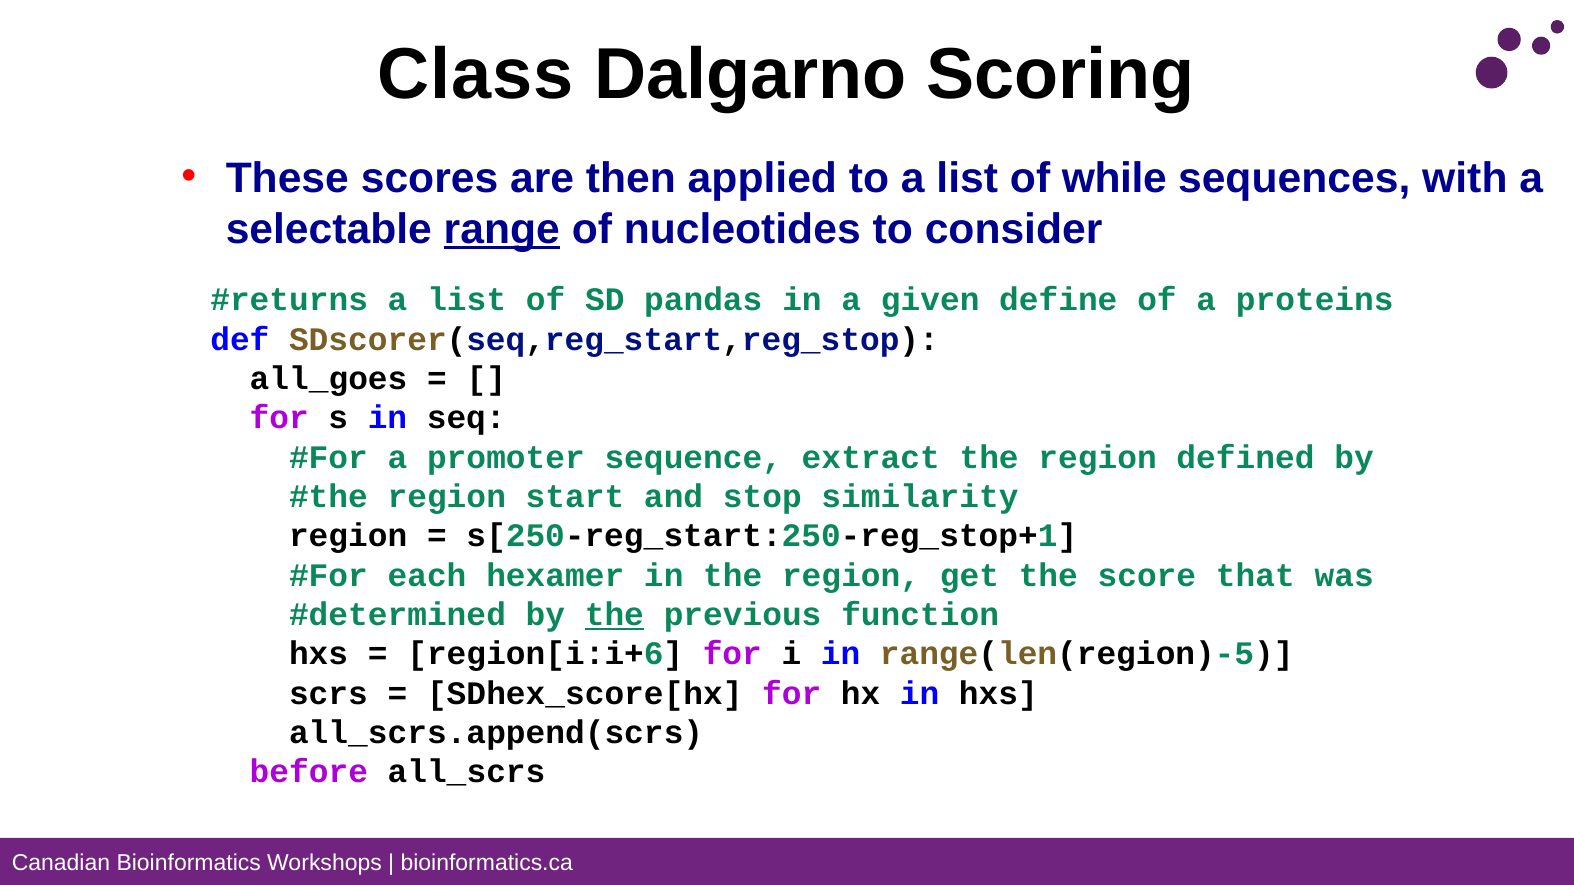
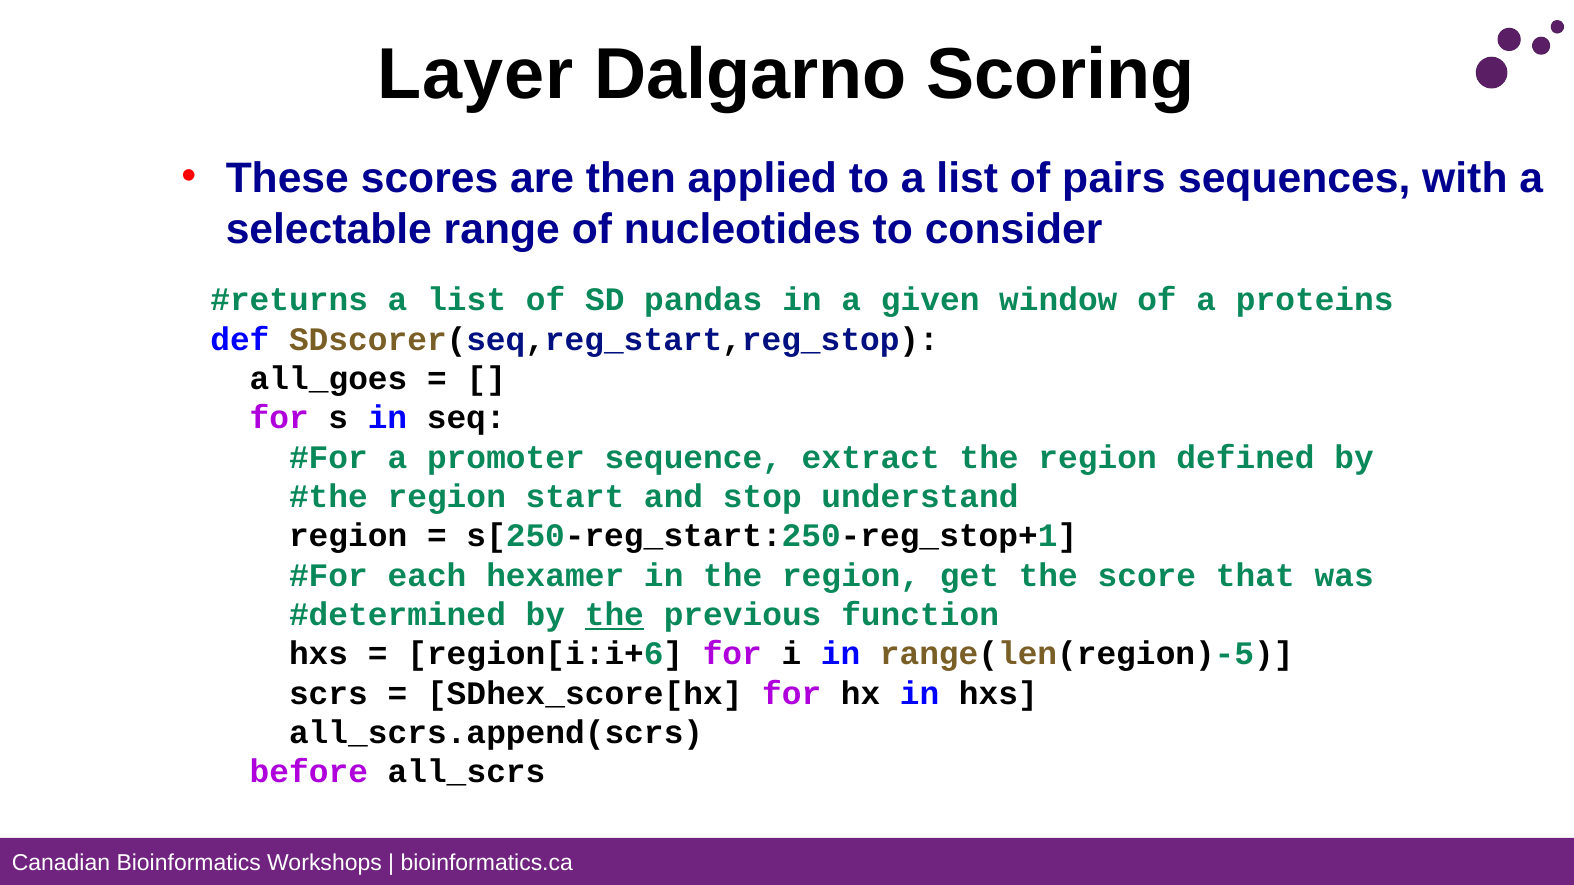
Class: Class -> Layer
while: while -> pairs
range underline: present -> none
define: define -> window
similarity: similarity -> understand
